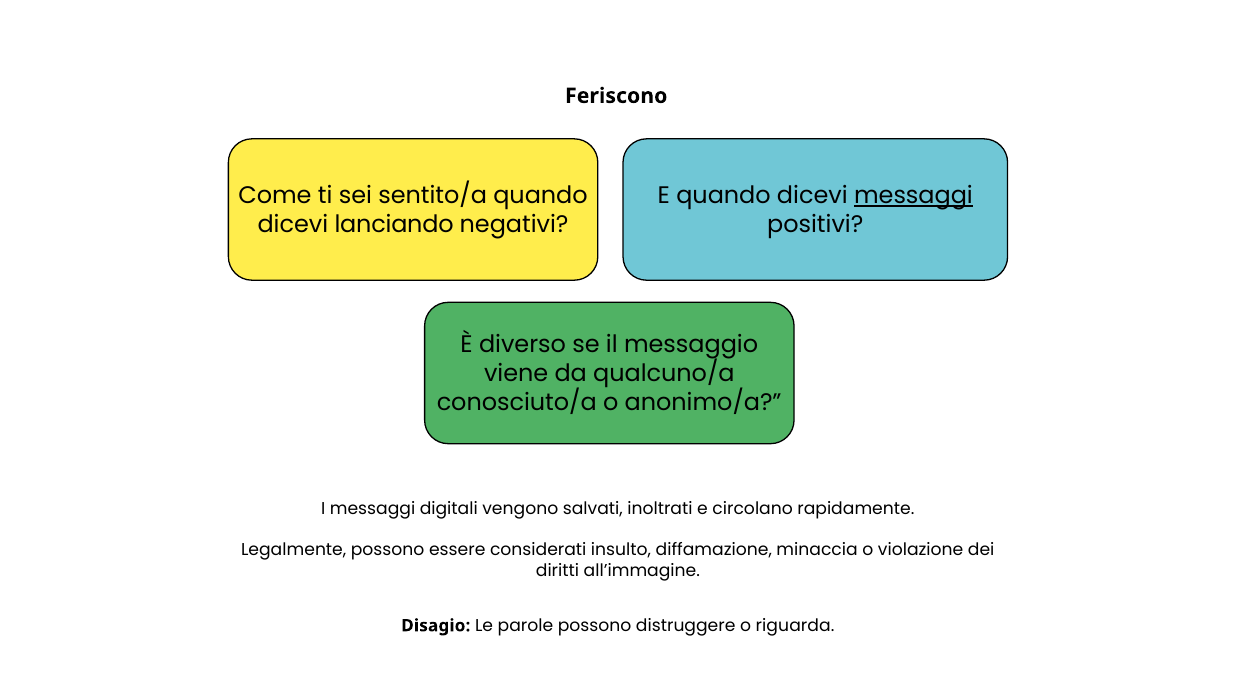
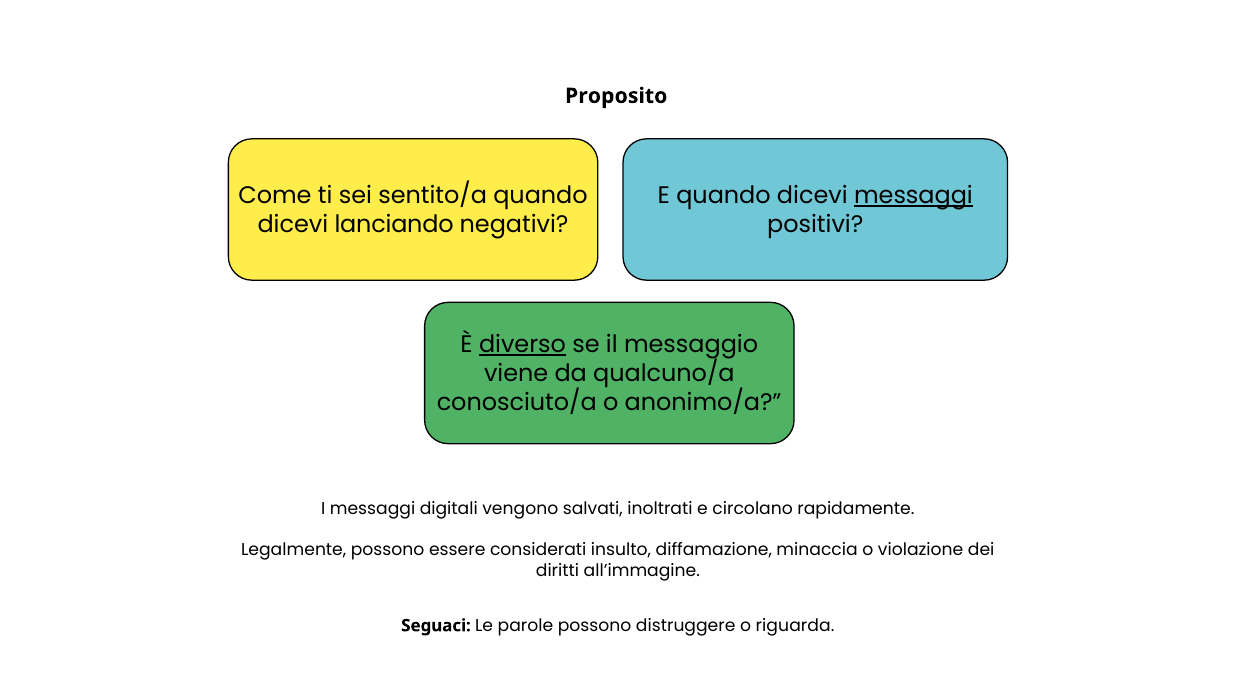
Feriscono: Feriscono -> Proposito
diverso underline: none -> present
Disagio: Disagio -> Seguaci
